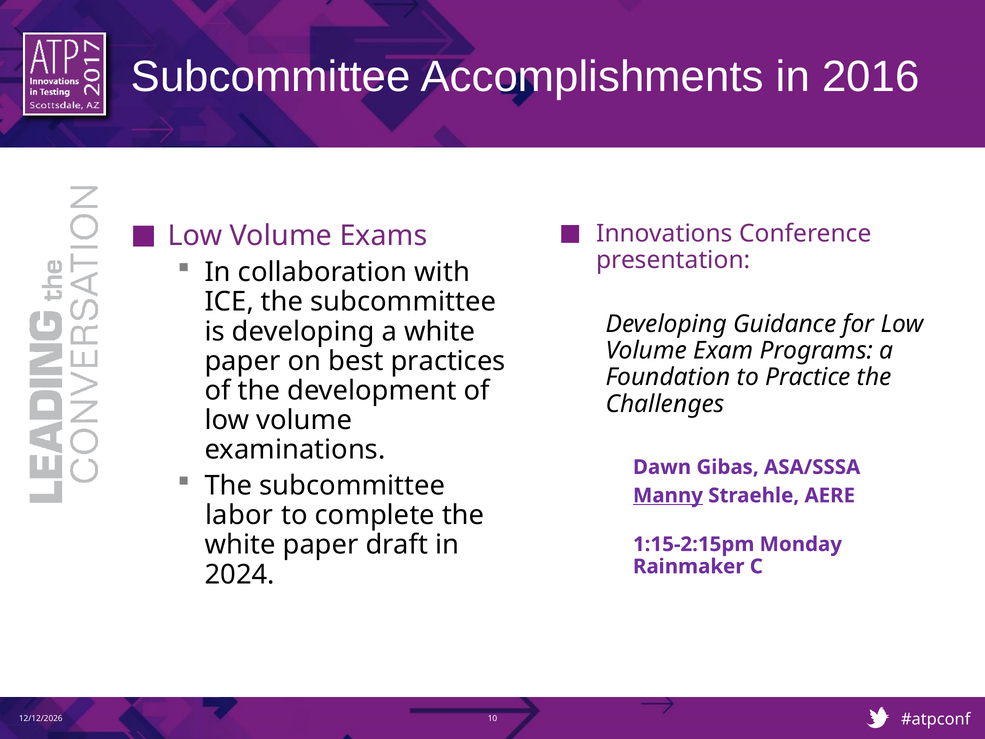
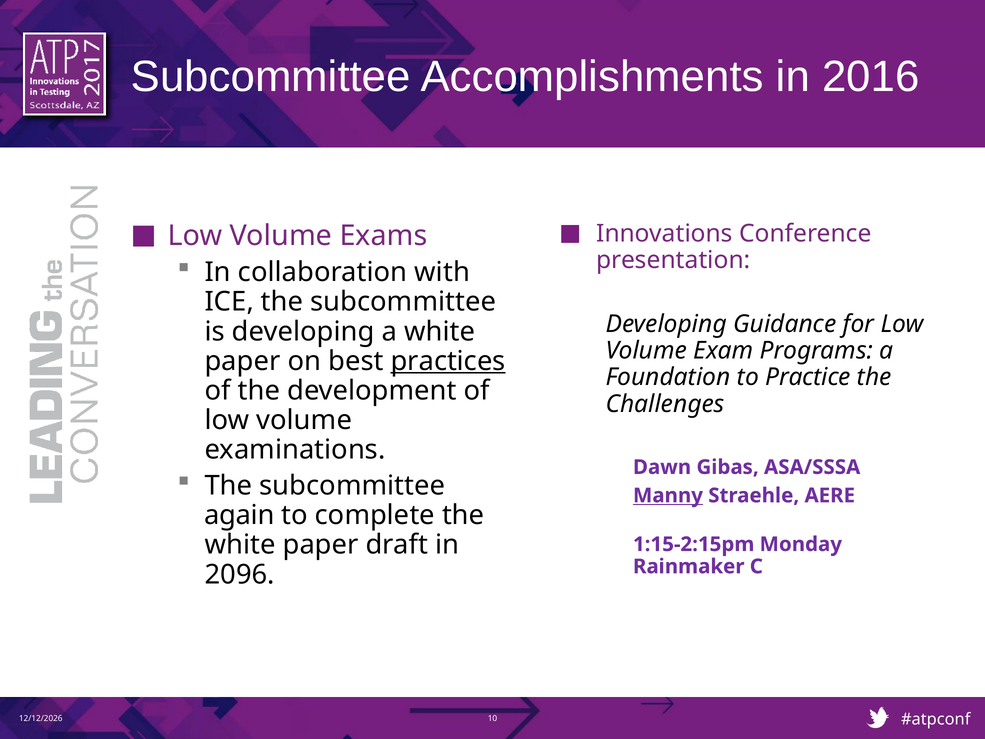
practices underline: none -> present
labor: labor -> again
2024: 2024 -> 2096
